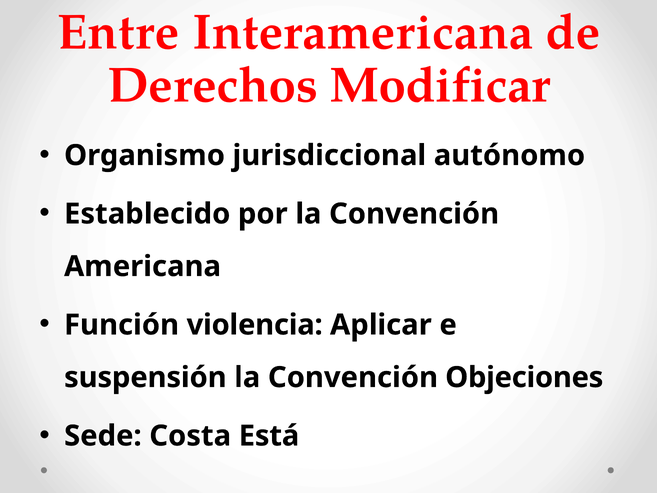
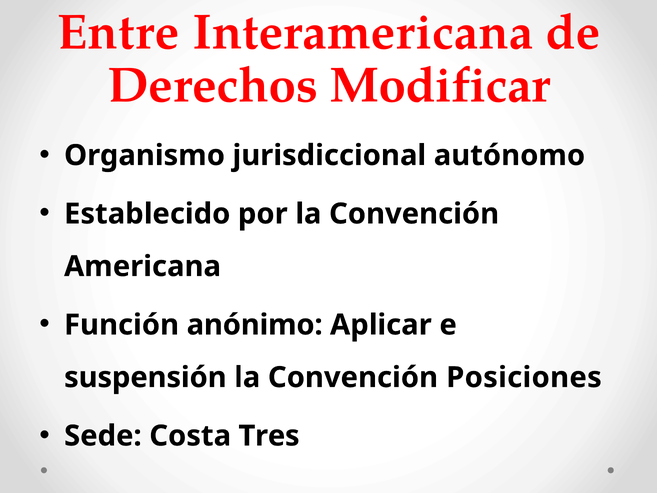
violencia: violencia -> anónimo
Objeciones: Objeciones -> Posiciones
Está: Está -> Tres
